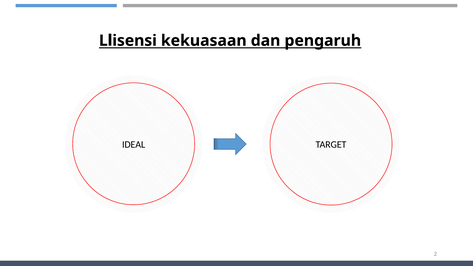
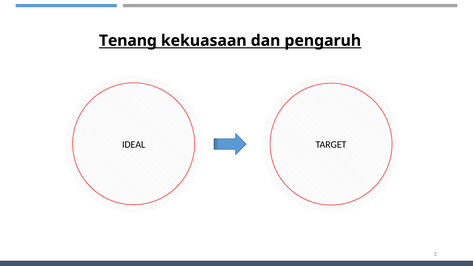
Llisensi: Llisensi -> Tenang
